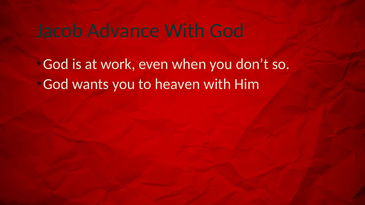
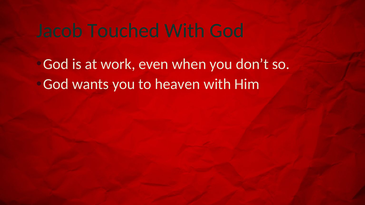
Advance: Advance -> Touched
